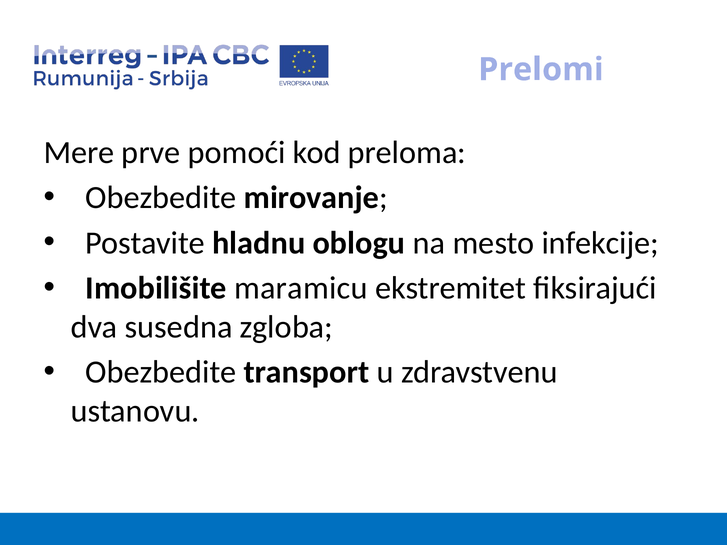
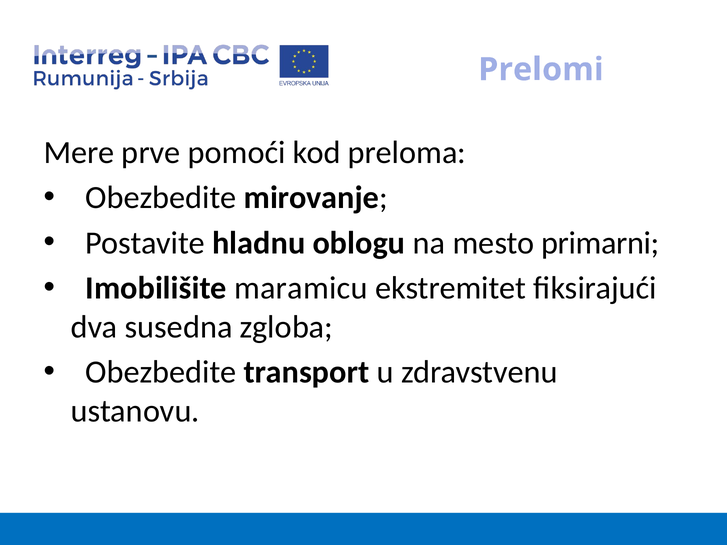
infekcije: infekcije -> primarni
